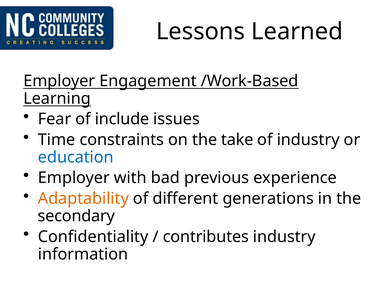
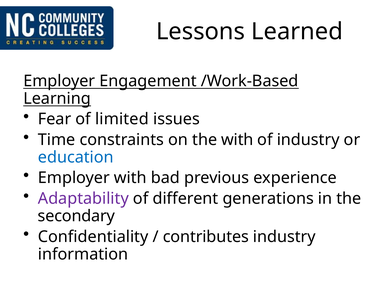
include: include -> limited
the take: take -> with
Adaptability colour: orange -> purple
